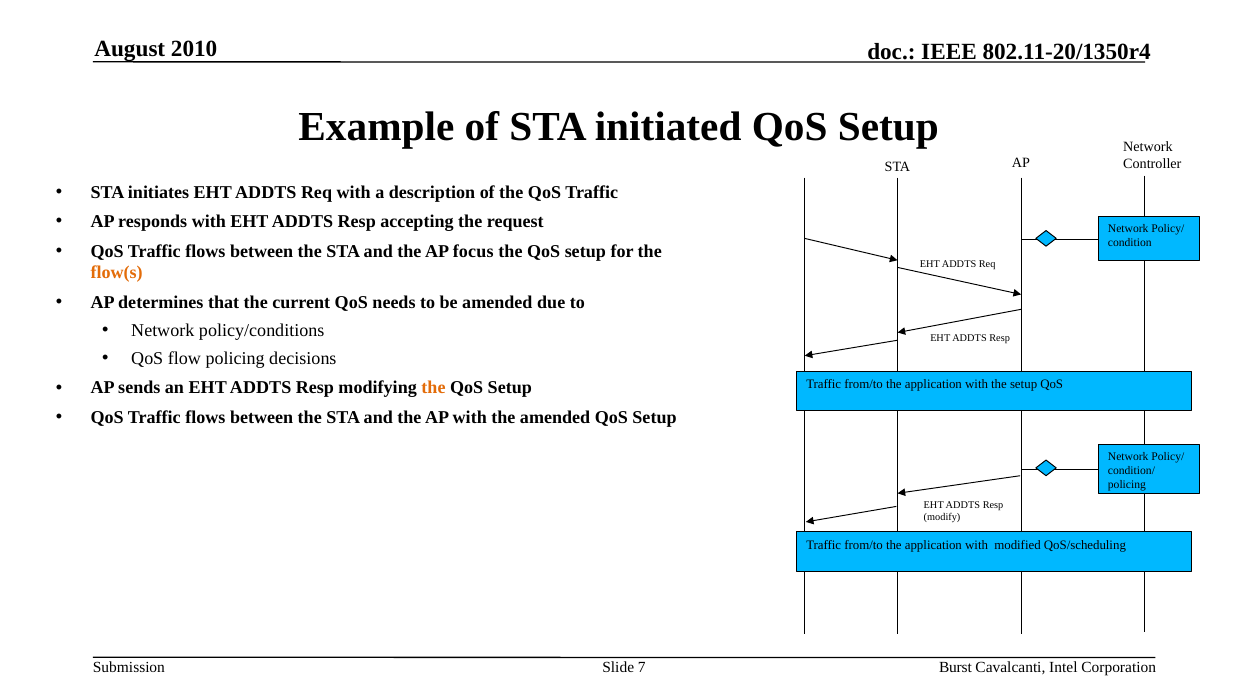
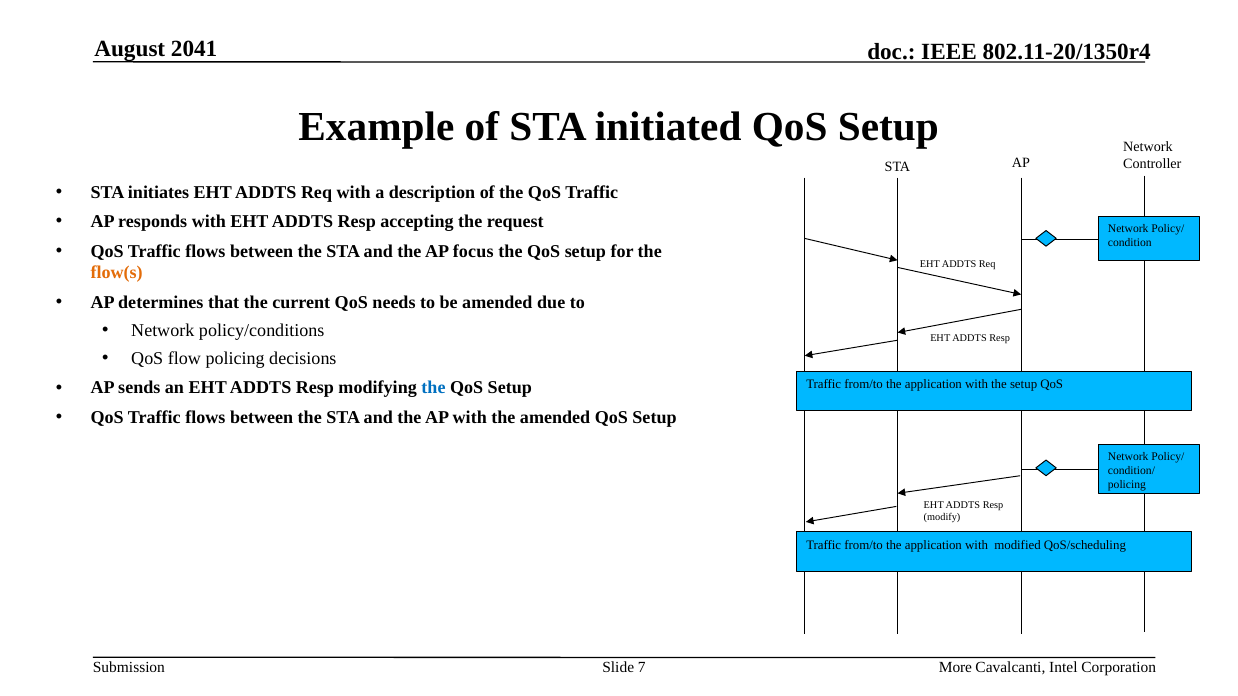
2010: 2010 -> 2041
the at (433, 388) colour: orange -> blue
Burst: Burst -> More
